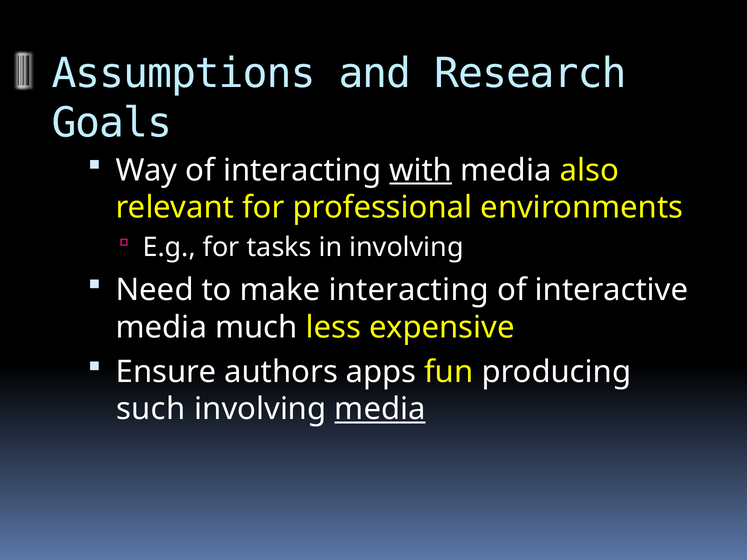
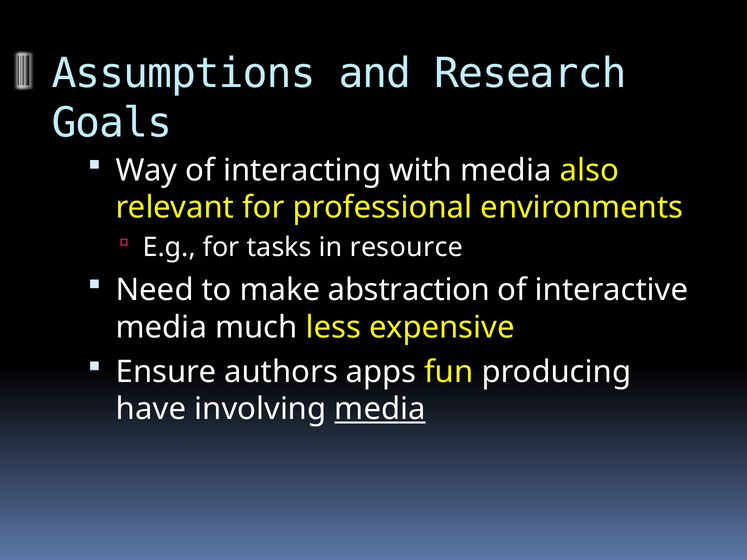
with underline: present -> none
in involving: involving -> resource
make interacting: interacting -> abstraction
such: such -> have
